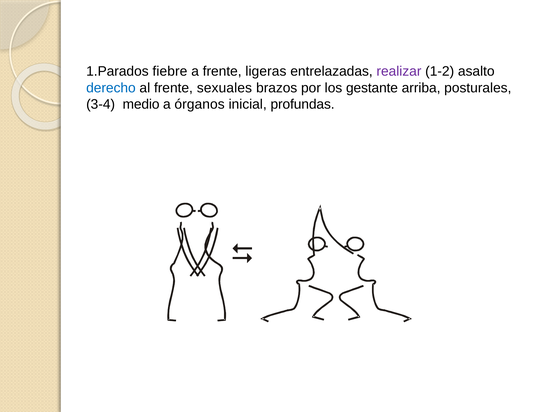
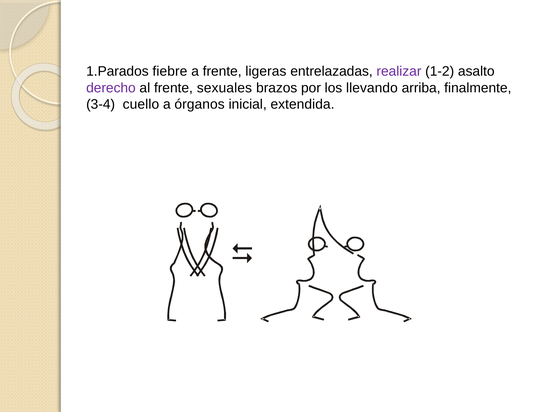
derecho colour: blue -> purple
gestante: gestante -> llevando
posturales: posturales -> finalmente
medio: medio -> cuello
profundas: profundas -> extendida
